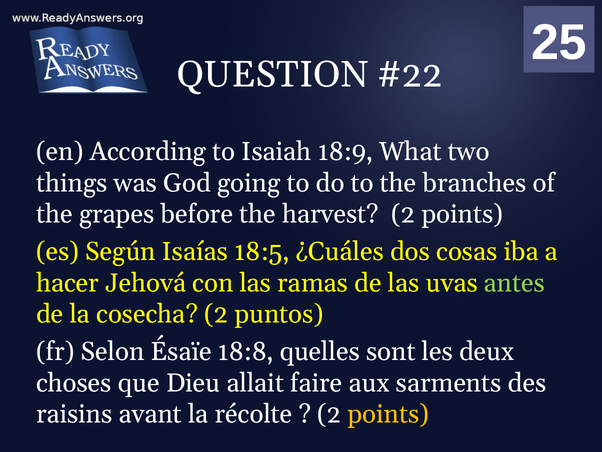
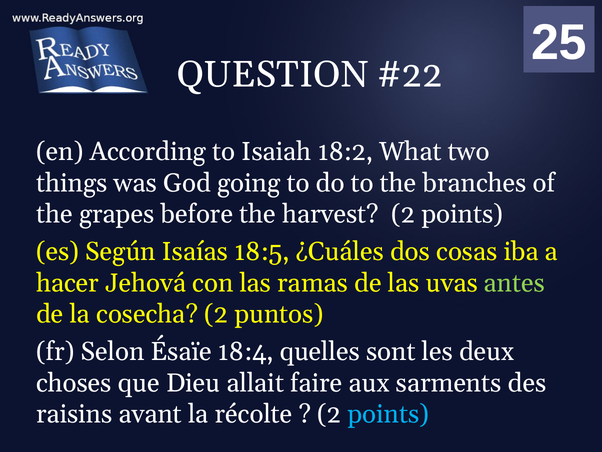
18:9: 18:9 -> 18:2
18:8: 18:8 -> 18:4
points at (388, 414) colour: yellow -> light blue
